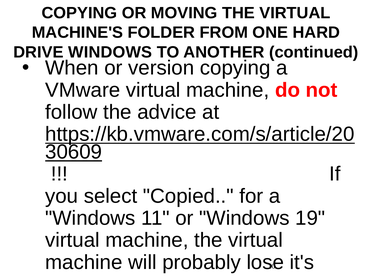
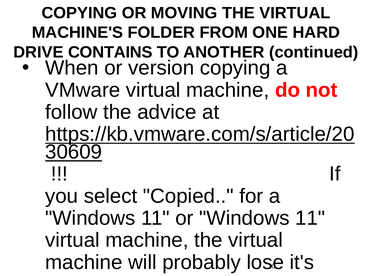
DRIVE WINDOWS: WINDOWS -> CONTAINS
or Windows 19: 19 -> 11
